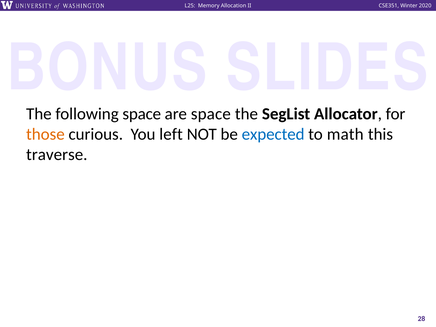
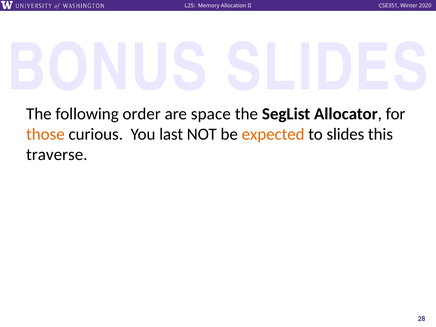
following space: space -> order
left: left -> last
expected colour: blue -> orange
to math: math -> slides
